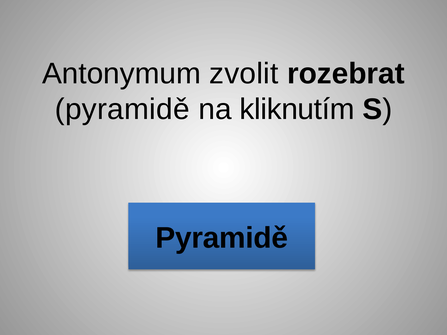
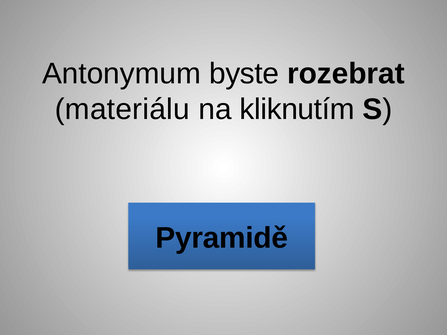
zvolit: zvolit -> byste
pyramidě at (122, 109): pyramidě -> materiálu
